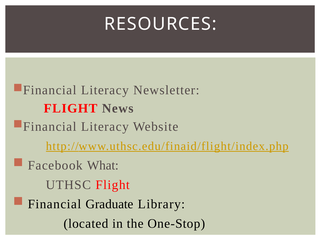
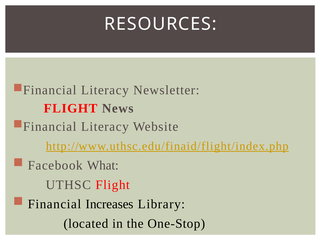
Graduate: Graduate -> Increases
